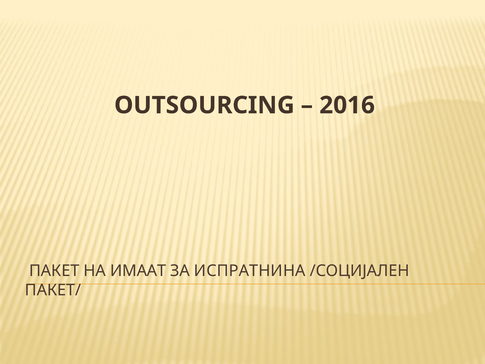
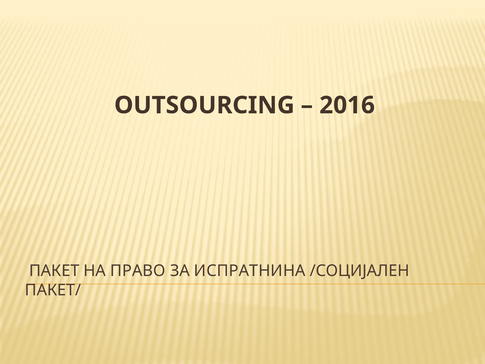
ИМААТ: ИМААТ -> ПРАВО
